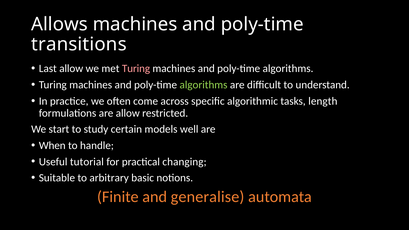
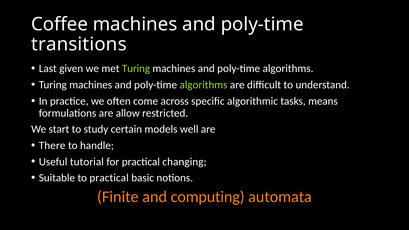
Allows: Allows -> Coffee
Last allow: allow -> given
Turing at (136, 69) colour: pink -> light green
length: length -> means
When: When -> There
to arbitrary: arbitrary -> practical
generalise: generalise -> computing
